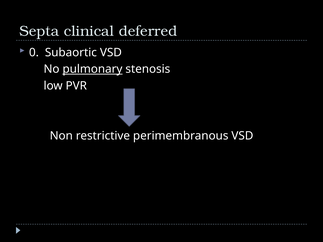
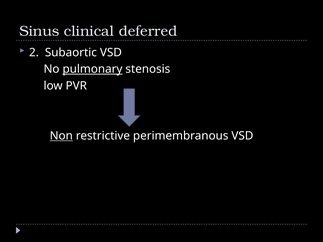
Septa: Septa -> Sinus
0: 0 -> 2
Non underline: none -> present
